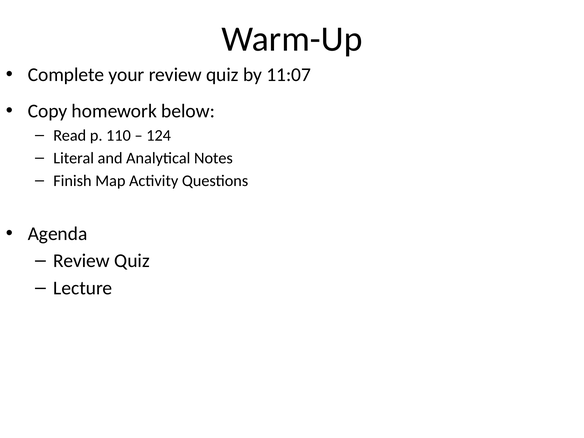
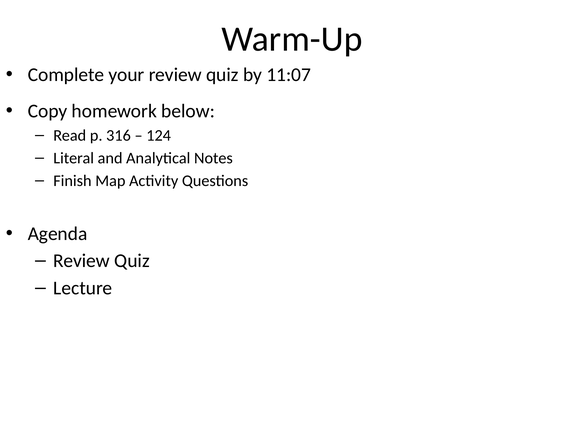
110: 110 -> 316
